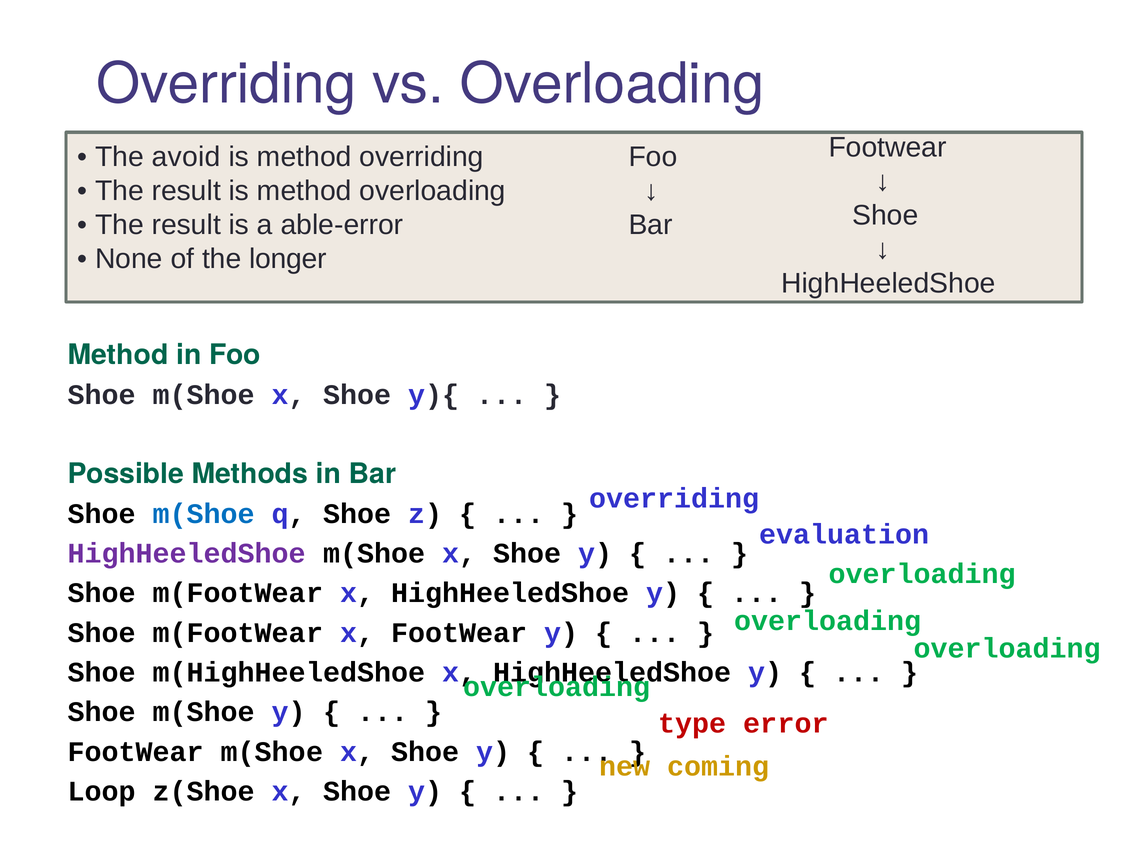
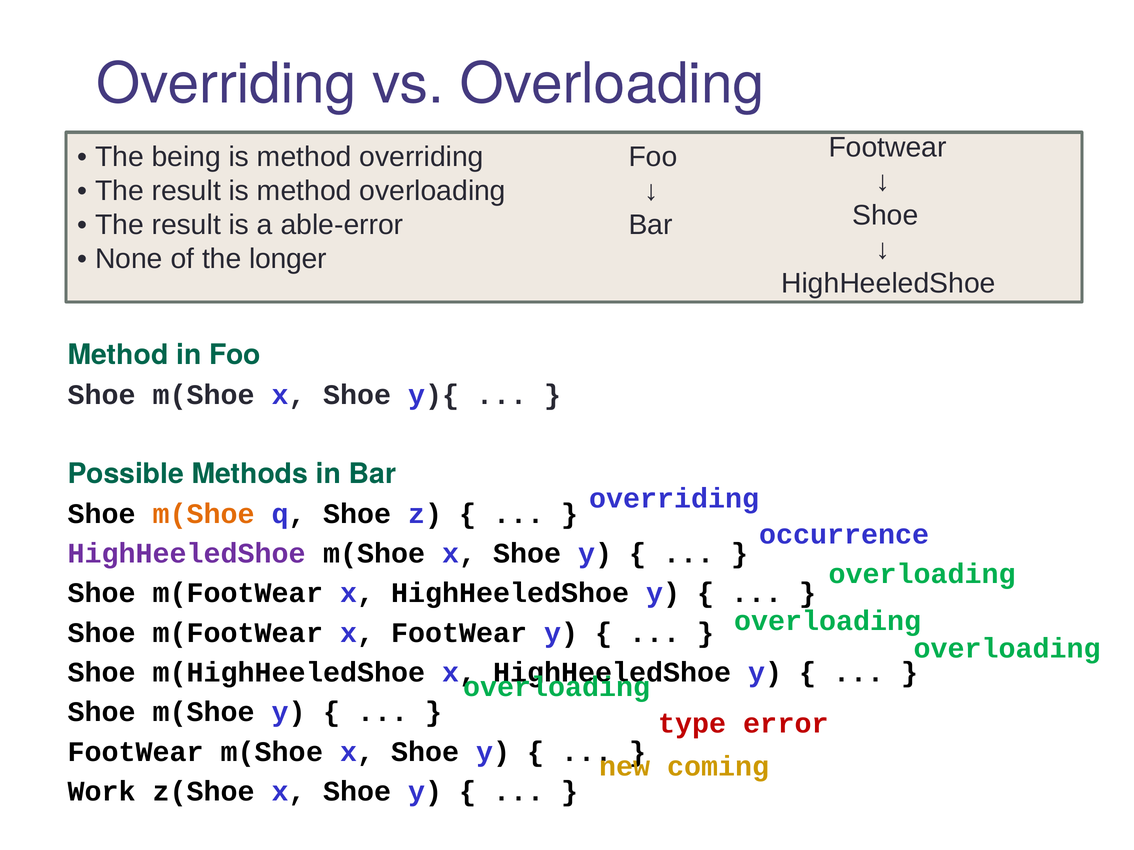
avoid: avoid -> being
m(Shoe at (204, 514) colour: blue -> orange
evaluation: evaluation -> occurrence
Loop: Loop -> Work
